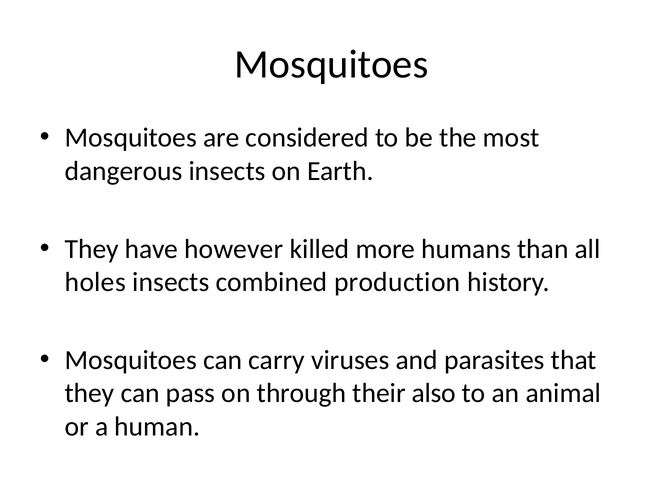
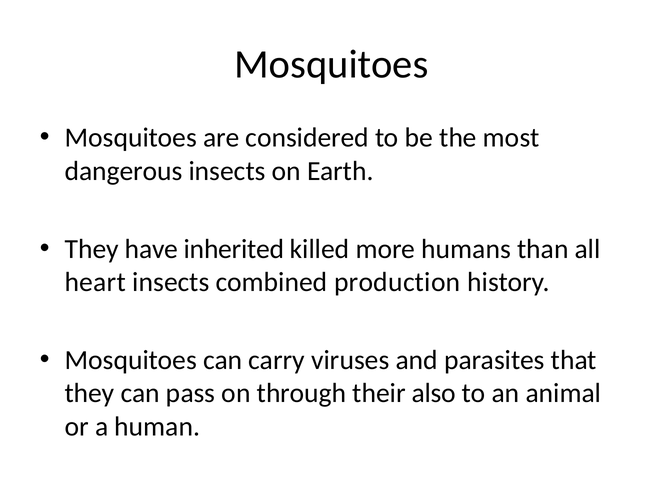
however: however -> inherited
holes: holes -> heart
